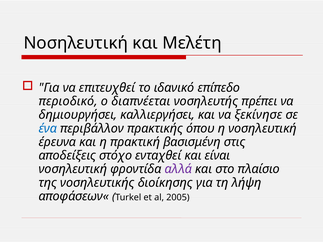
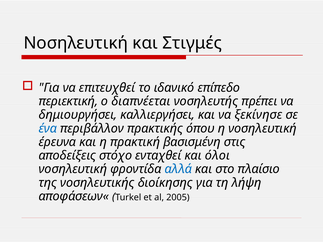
Μελέτη: Μελέτη -> Στιγμές
περιοδικό: περιοδικό -> περιεκτική
είναι: είναι -> όλοι
αλλά colour: purple -> blue
